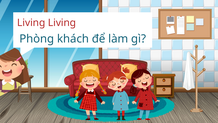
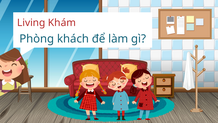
Living Living: Living -> Khám
